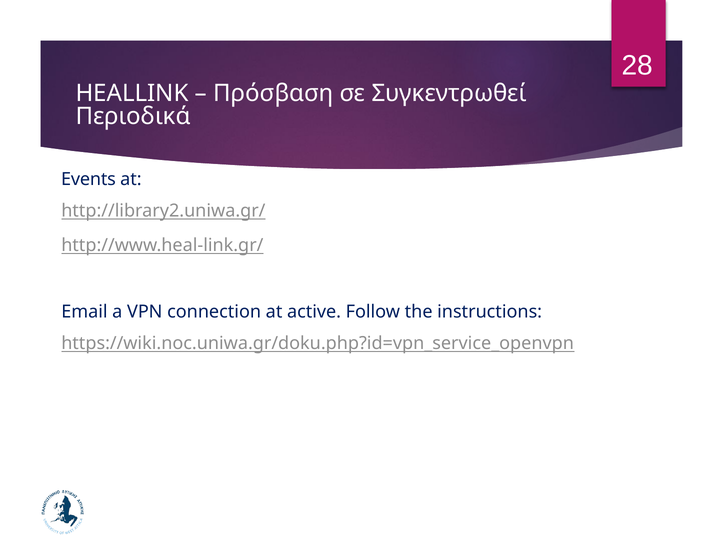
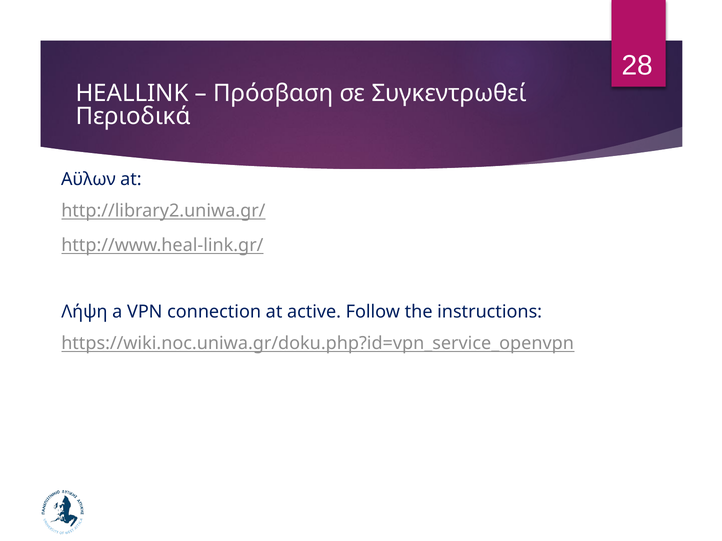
Events: Events -> Αϋλων
Email: Email -> Λήψη
